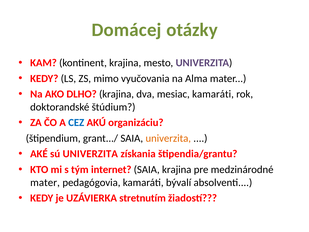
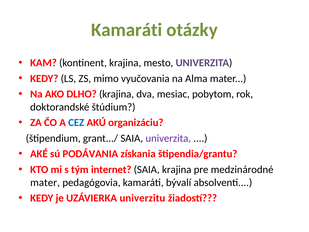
Domácej at (127, 30): Domácej -> Kamaráti
mesiac kamaráti: kamaráti -> pobytom
univerzita at (168, 138) colour: orange -> purple
sú UNIVERZITA: UNIVERZITA -> PODÁVANIA
stretnutím: stretnutím -> univerzitu
